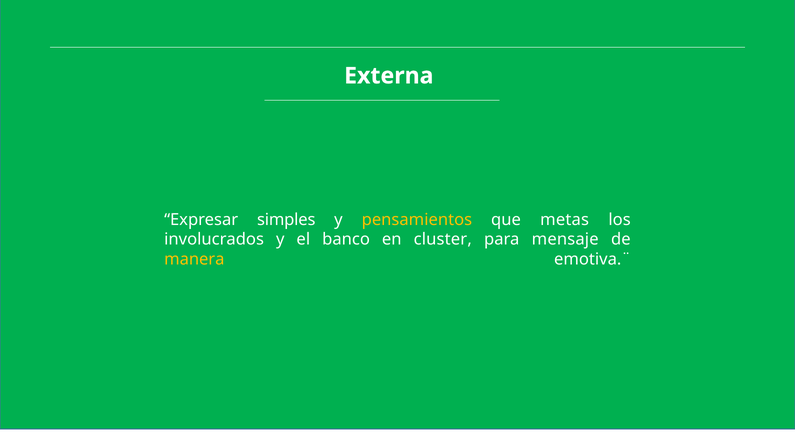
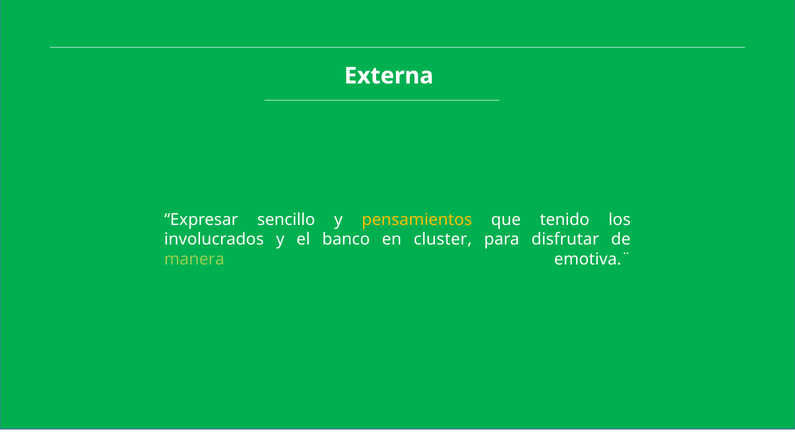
simples: simples -> sencillo
metas: metas -> tenido
mensaje: mensaje -> disfrutar
manera colour: yellow -> light green
